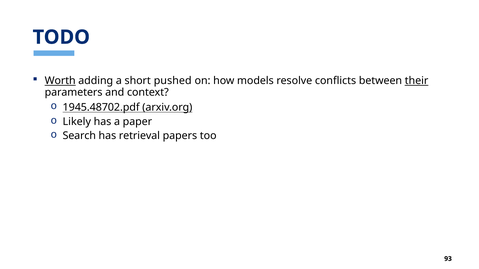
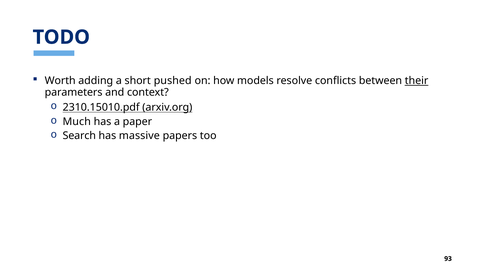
Worth underline: present -> none
1945.48702.pdf: 1945.48702.pdf -> 2310.15010.pdf
Likely: Likely -> Much
retrieval: retrieval -> massive
